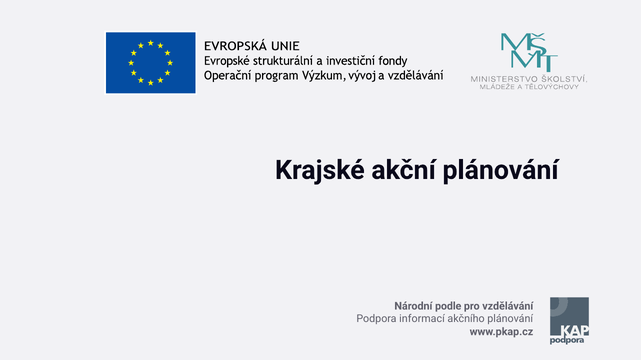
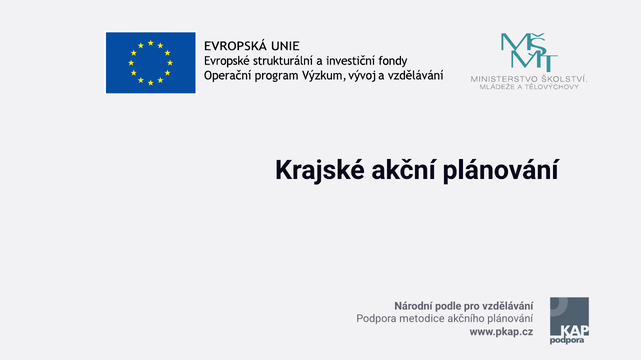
informací: informací -> metodice
